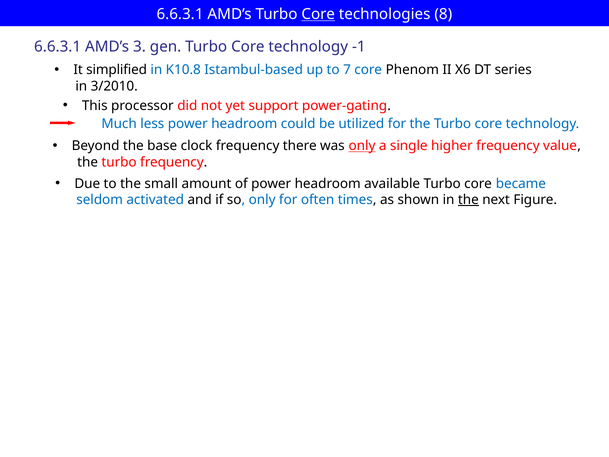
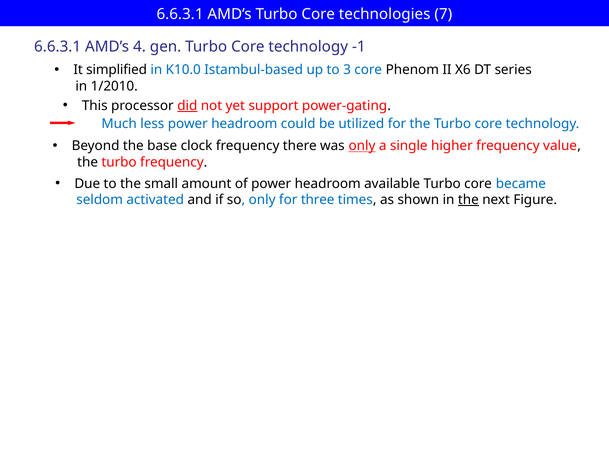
Core at (318, 14) underline: present -> none
8: 8 -> 7
3: 3 -> 4
K10.8: K10.8 -> K10.0
7: 7 -> 3
3/2010: 3/2010 -> 1/2010
did underline: none -> present
often: often -> three
